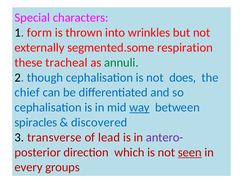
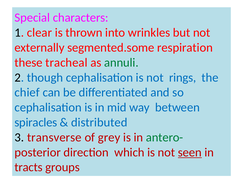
form: form -> clear
does: does -> rings
way underline: present -> none
discovered: discovered -> distributed
lead: lead -> grey
antero- colour: purple -> green
every: every -> tracts
